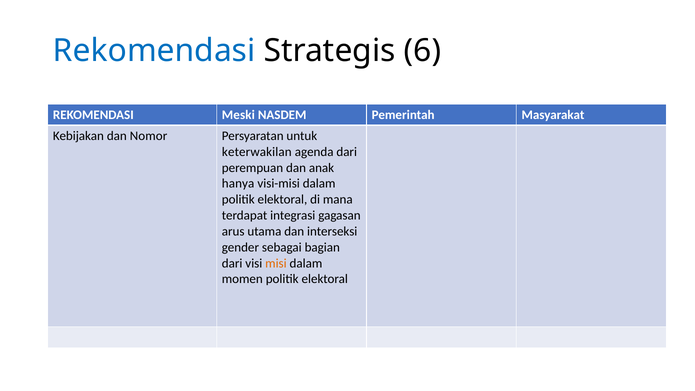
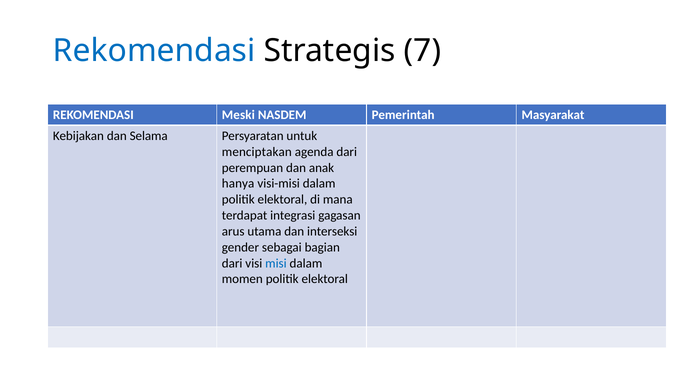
6: 6 -> 7
Nomor: Nomor -> Selama
keterwakilan: keterwakilan -> menciptakan
misi colour: orange -> blue
